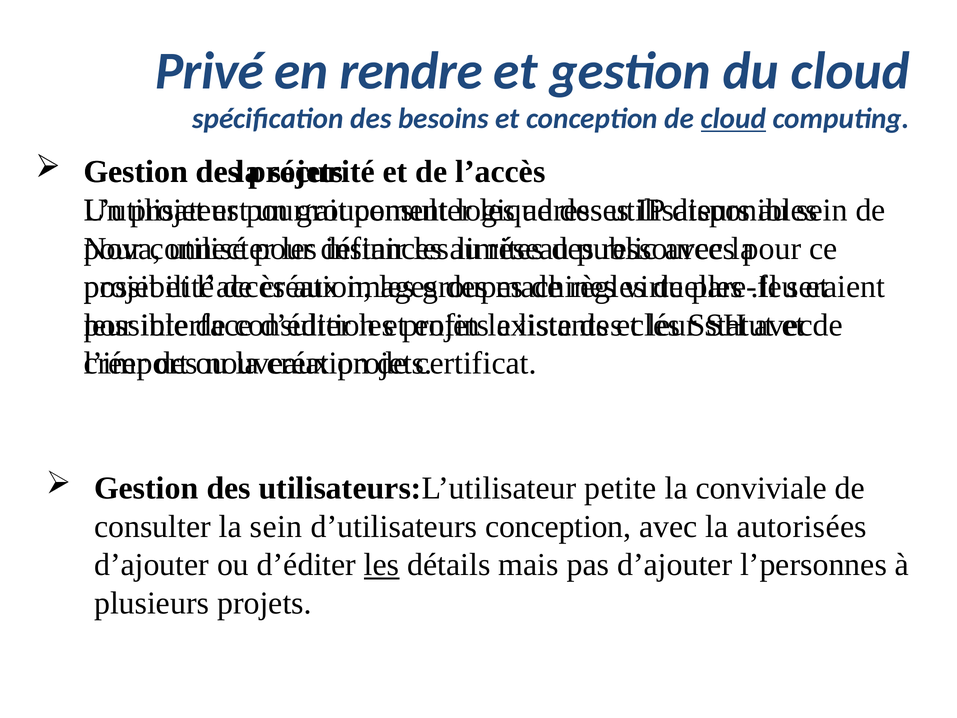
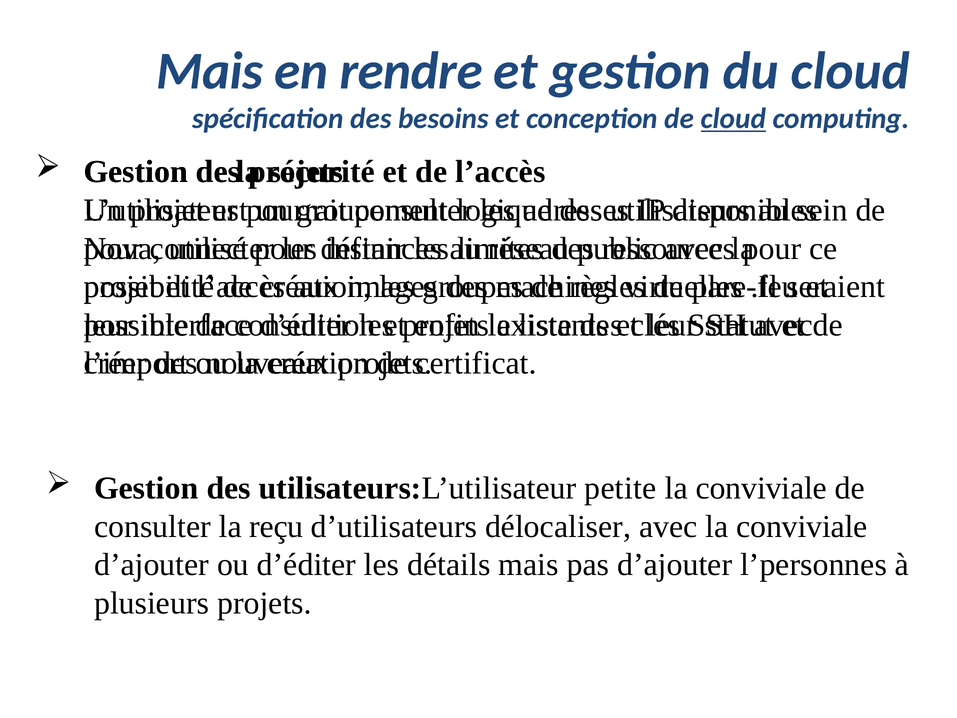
Privé at (210, 71): Privé -> Mais
la sein: sein -> reçu
d’utilisateurs conception: conception -> délocaliser
avec la autorisées: autorisées -> conviviale
les at (382, 565) underline: present -> none
